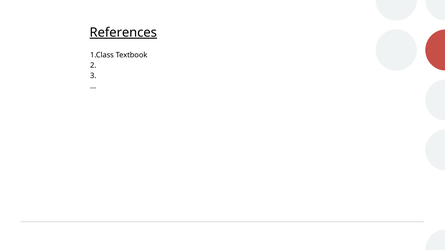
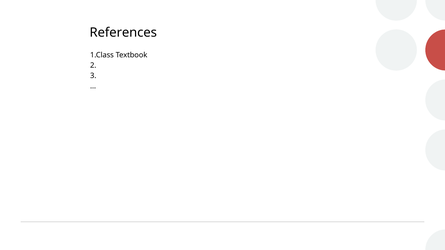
References underline: present -> none
